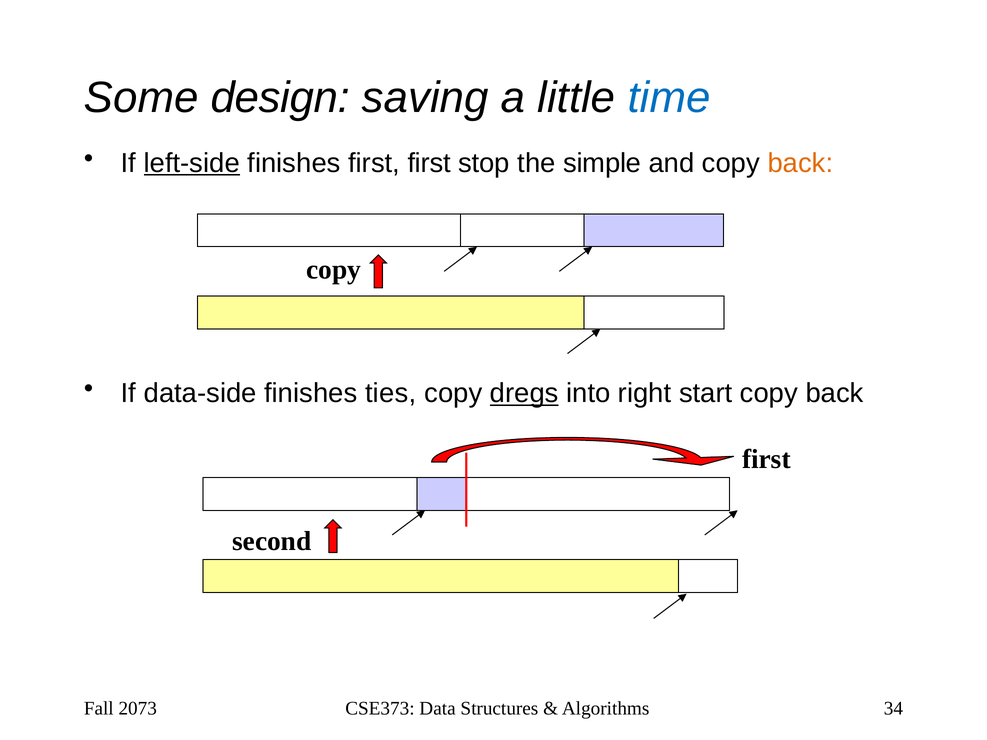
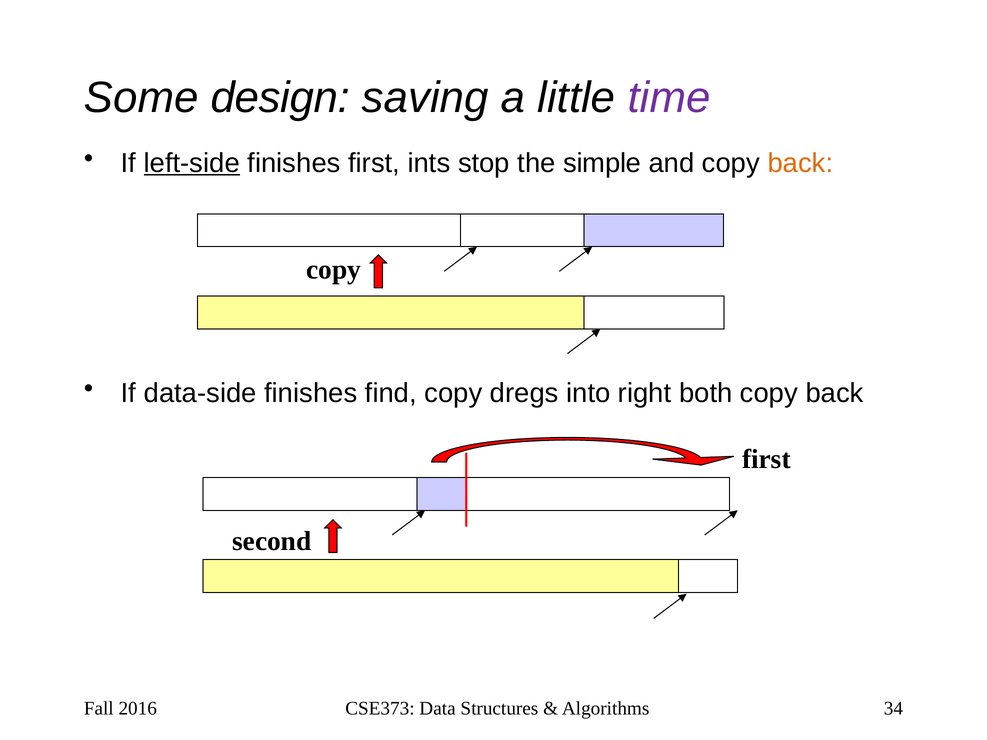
time colour: blue -> purple
first first: first -> ints
ties: ties -> find
dregs underline: present -> none
start: start -> both
2073: 2073 -> 2016
